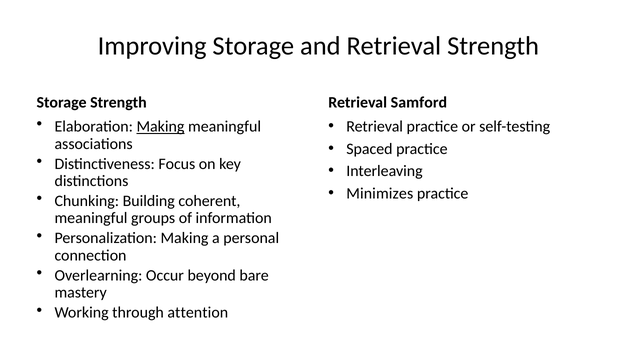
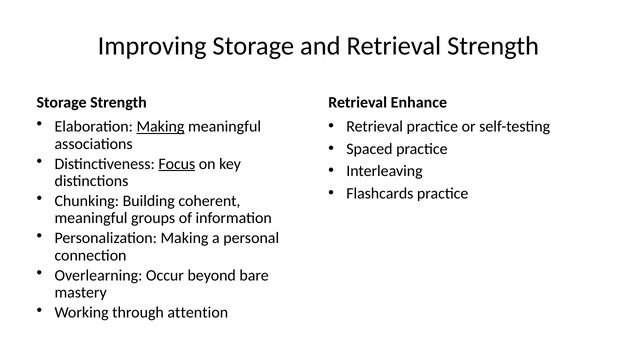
Samford: Samford -> Enhance
Focus underline: none -> present
Minimizes: Minimizes -> Flashcards
